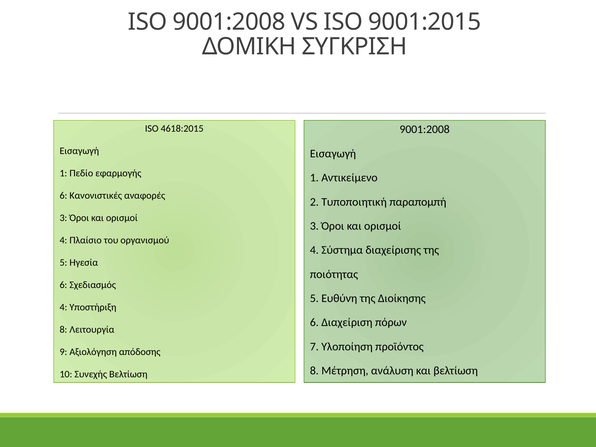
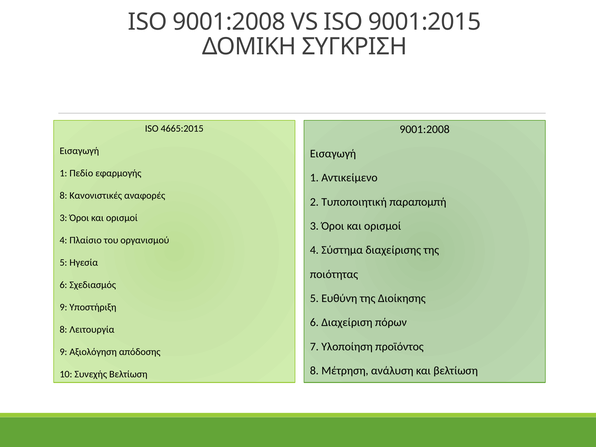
4618:2015: 4618:2015 -> 4665:2015
6 at (63, 196): 6 -> 8
4 at (63, 307): 4 -> 9
